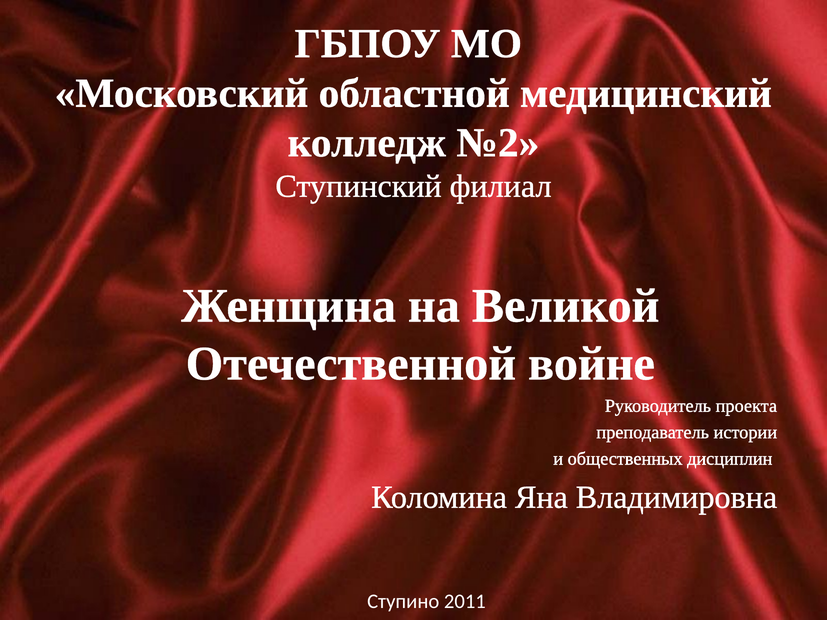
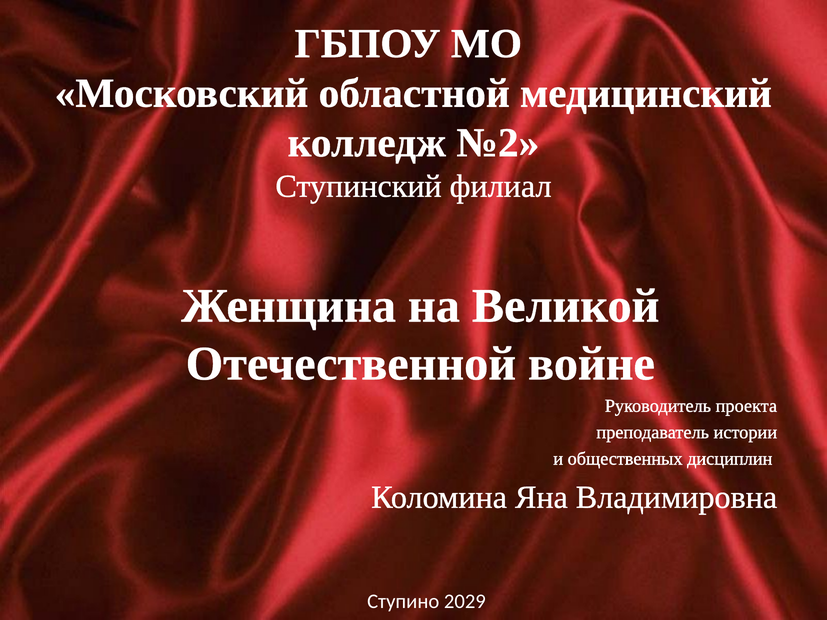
2011: 2011 -> 2029
